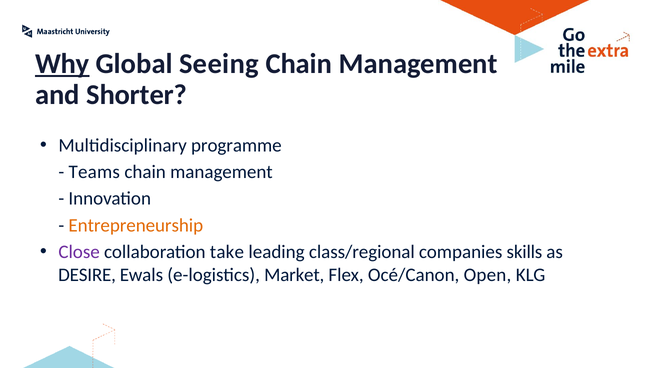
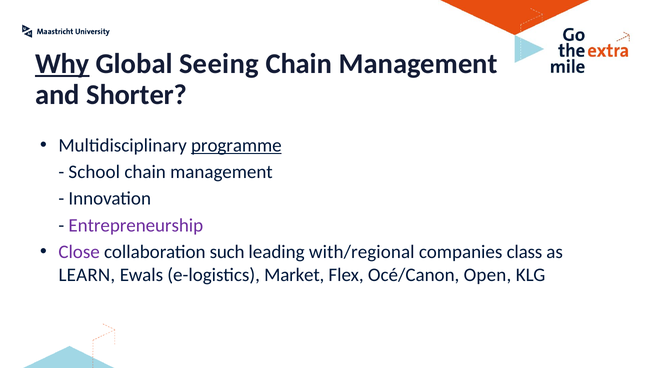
programme underline: none -> present
Teams: Teams -> School
Entrepreneurship colour: orange -> purple
take: take -> such
class/regional: class/regional -> with/regional
skills: skills -> class
DESIRE: DESIRE -> LEARN
